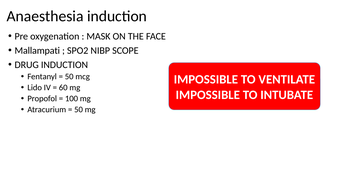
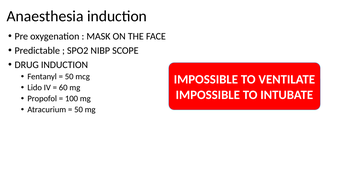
Mallampati: Mallampati -> Predictable
